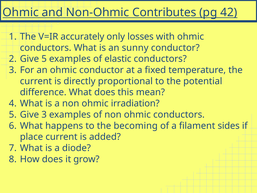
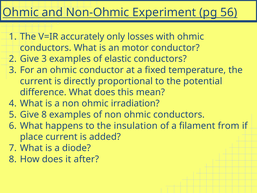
Contributes: Contributes -> Experiment
42: 42 -> 56
sunny: sunny -> motor
Give 5: 5 -> 3
Give 3: 3 -> 8
becoming: becoming -> insulation
sides: sides -> from
grow: grow -> after
